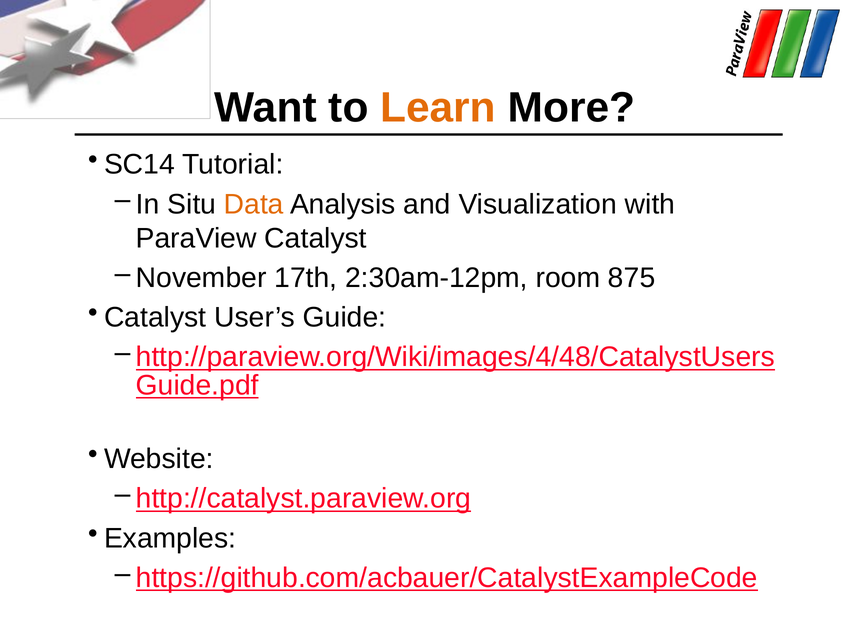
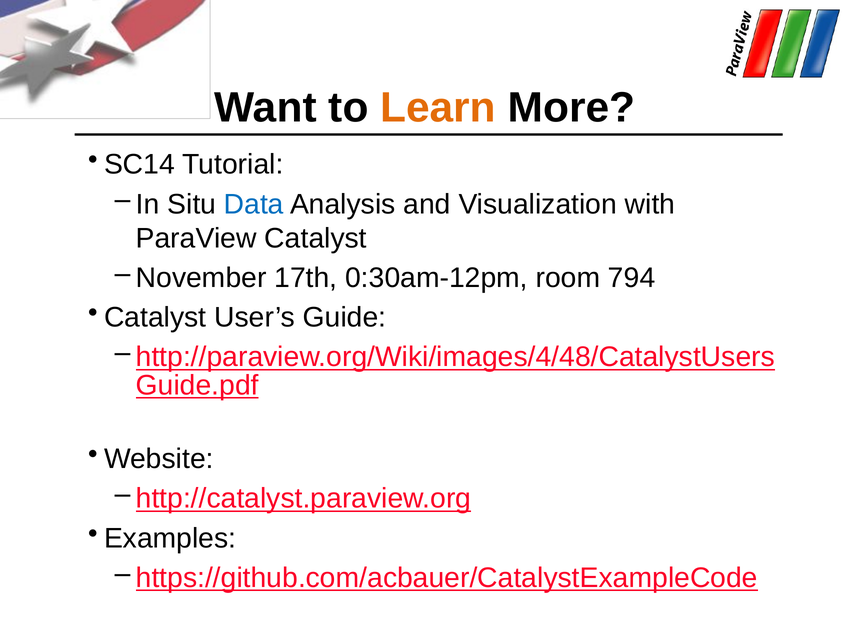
Data colour: orange -> blue
2:30am-12pm: 2:30am-12pm -> 0:30am-12pm
875: 875 -> 794
